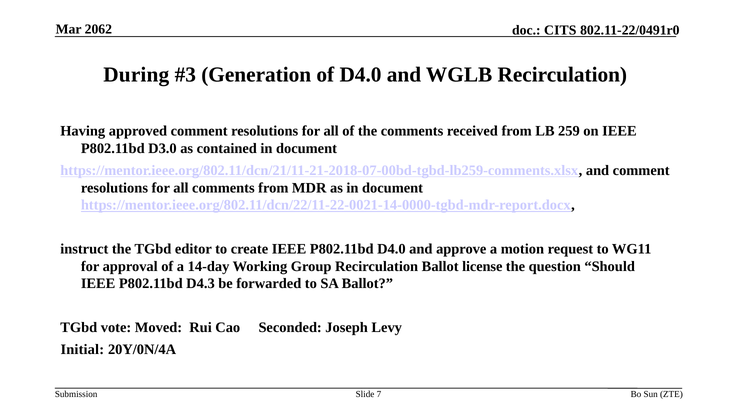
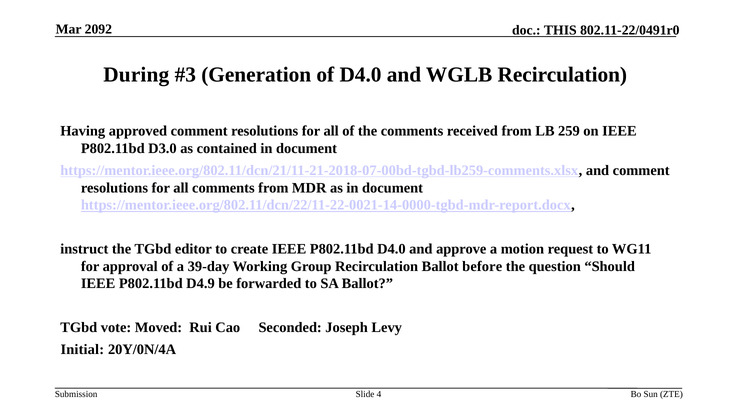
2062: 2062 -> 2092
CITS: CITS -> THIS
14-day: 14-day -> 39-day
license: license -> before
D4.3: D4.3 -> D4.9
7: 7 -> 4
